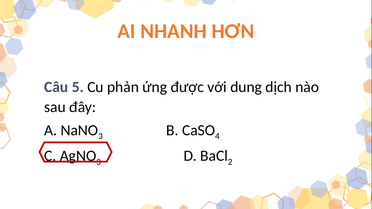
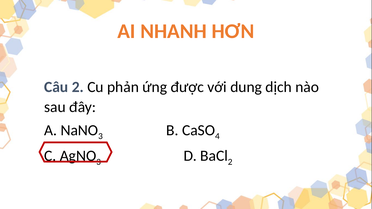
Câu 5: 5 -> 2
